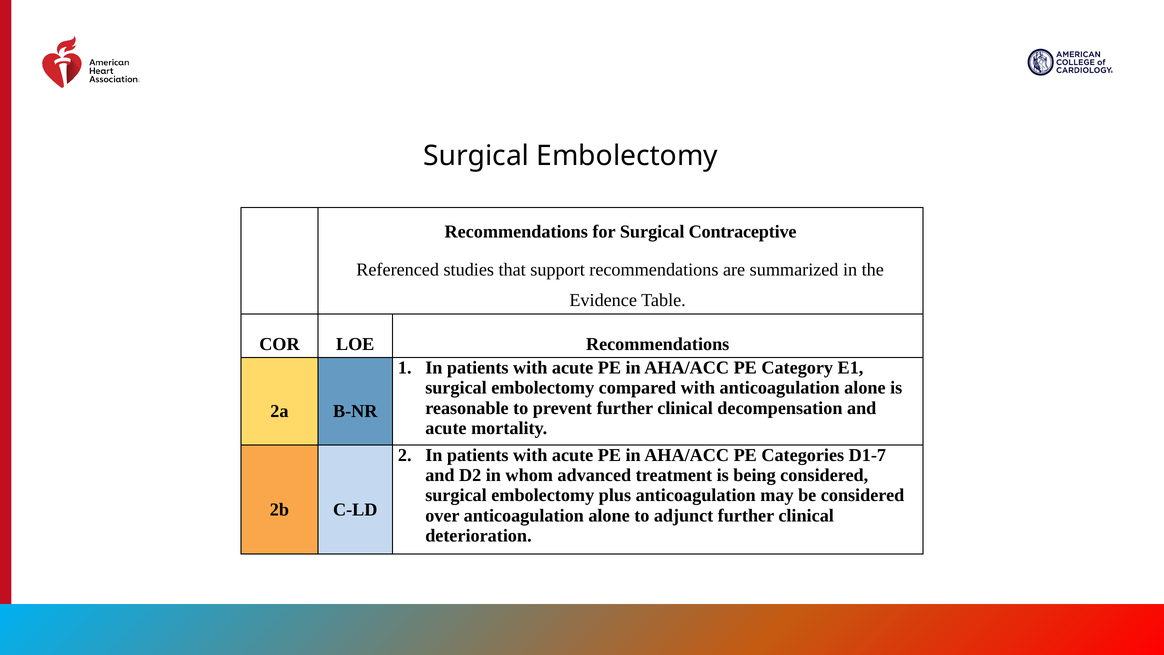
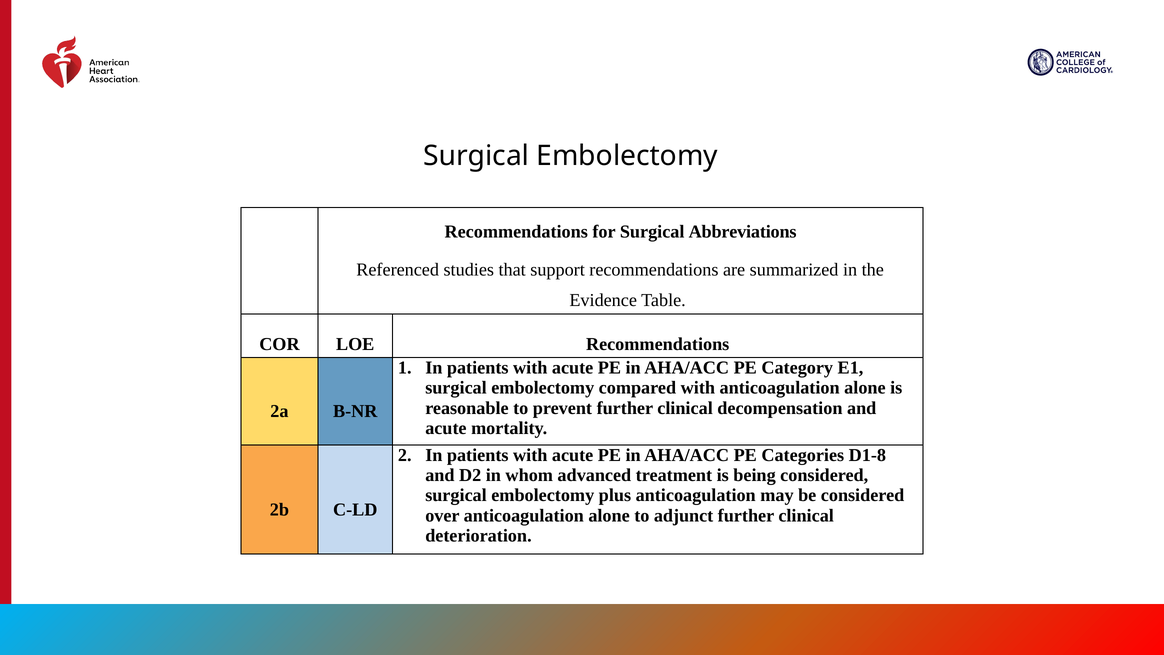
Contraceptive: Contraceptive -> Abbreviations
D1-7: D1-7 -> D1-8
